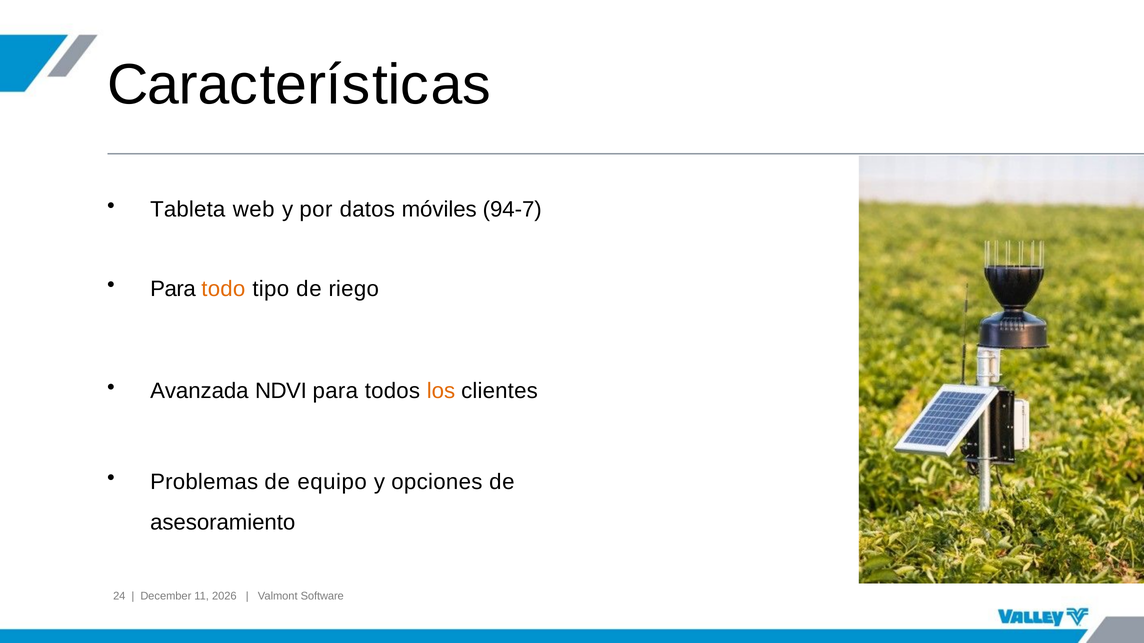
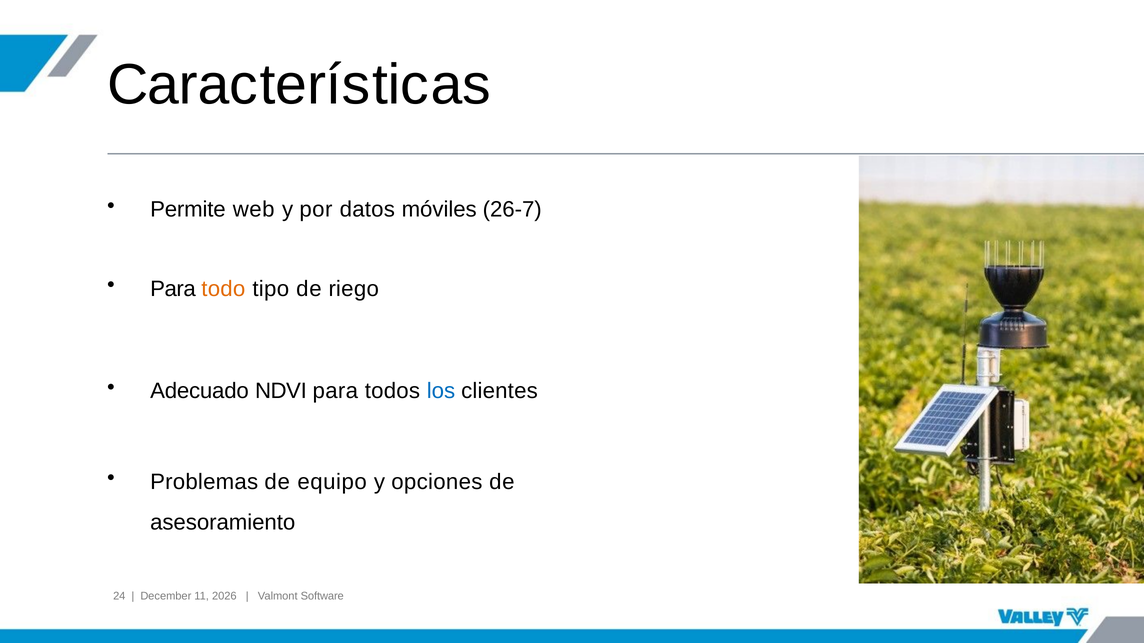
Tableta: Tableta -> Permite
94-7: 94-7 -> 26-7
Avanzada: Avanzada -> Adecuado
los colour: orange -> blue
